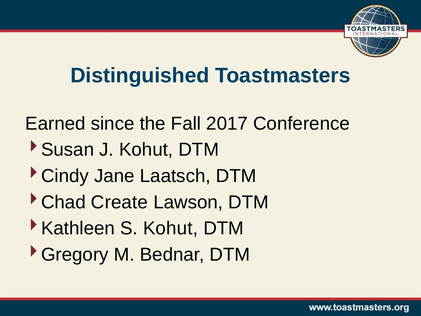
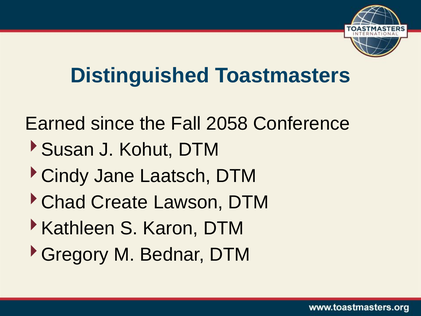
2017: 2017 -> 2058
S Kohut: Kohut -> Karon
